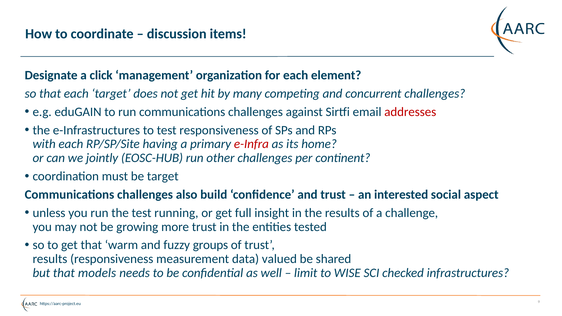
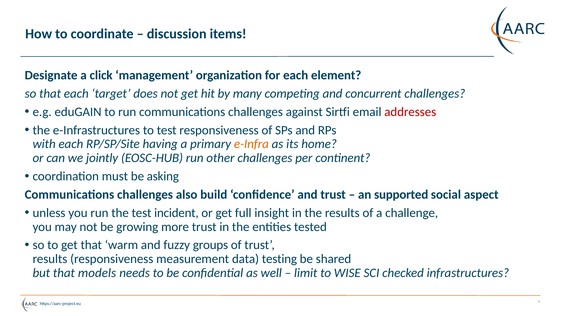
e-Infra colour: red -> orange
be target: target -> asking
interested: interested -> supported
running: running -> incident
valued: valued -> testing
